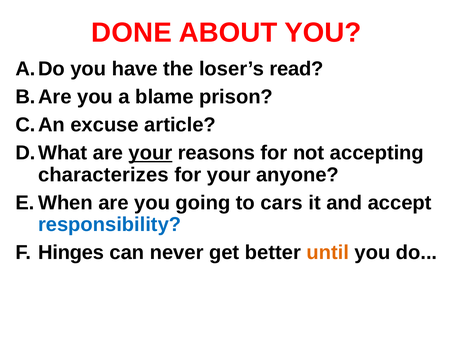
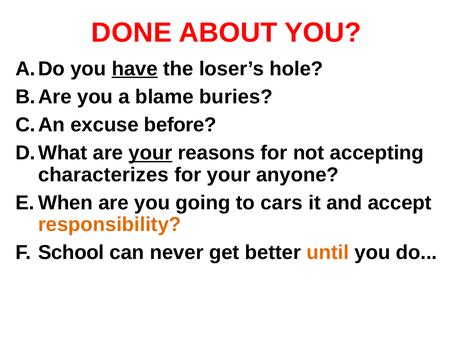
have underline: none -> present
read: read -> hole
prison: prison -> buries
article: article -> before
responsibility colour: blue -> orange
Hinges: Hinges -> School
